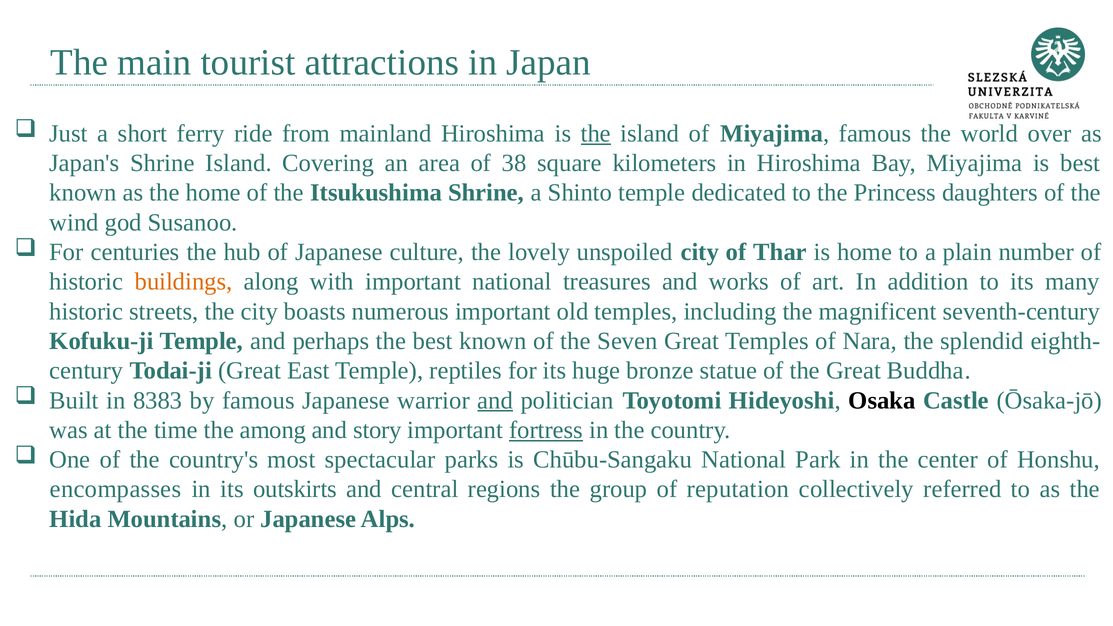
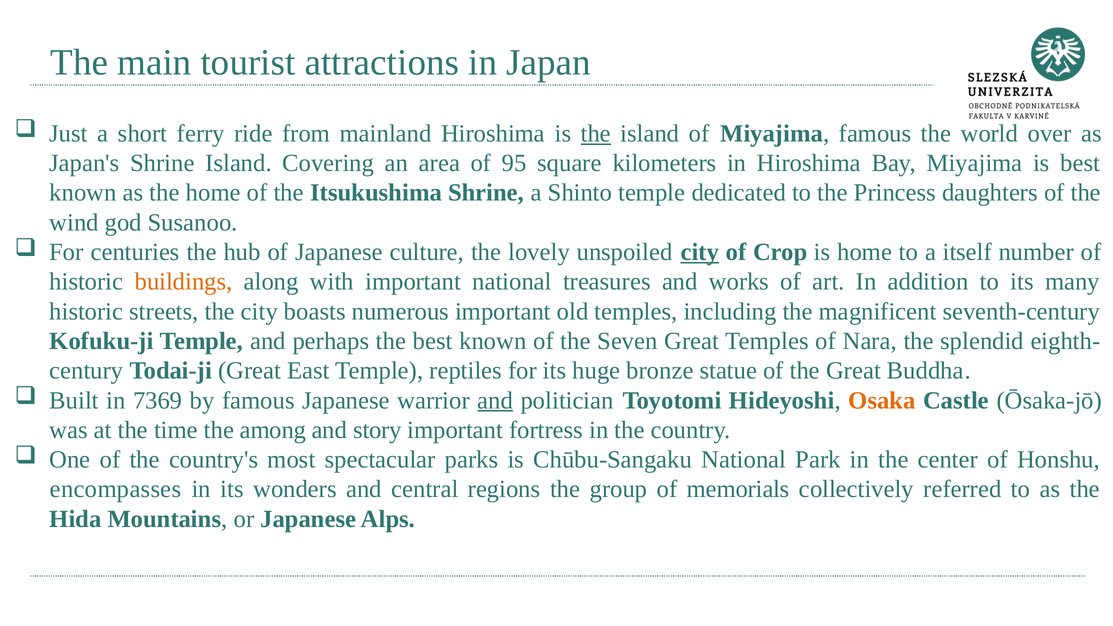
38: 38 -> 95
city at (700, 252) underline: none -> present
Thar: Thar -> Crop
plain: plain -> itself
8383: 8383 -> 7369
Osaka colour: black -> orange
fortress underline: present -> none
outskirts: outskirts -> wonders
reputation: reputation -> memorials
